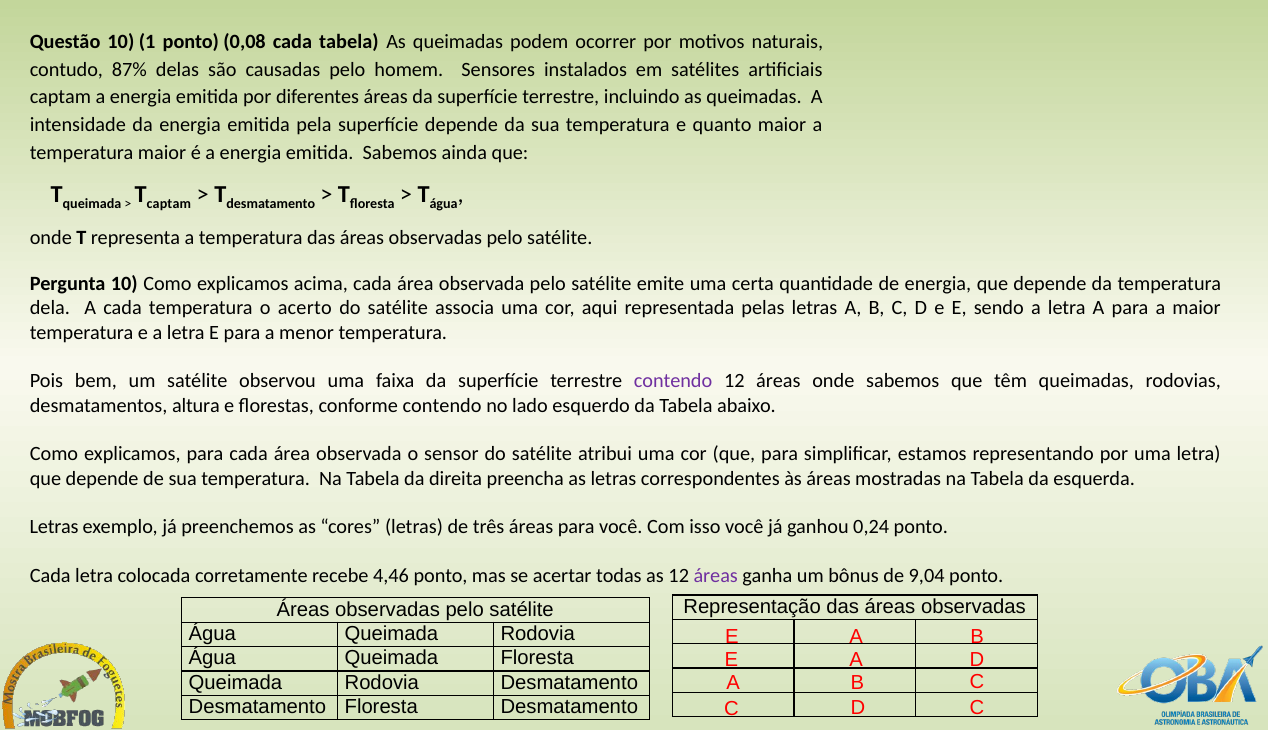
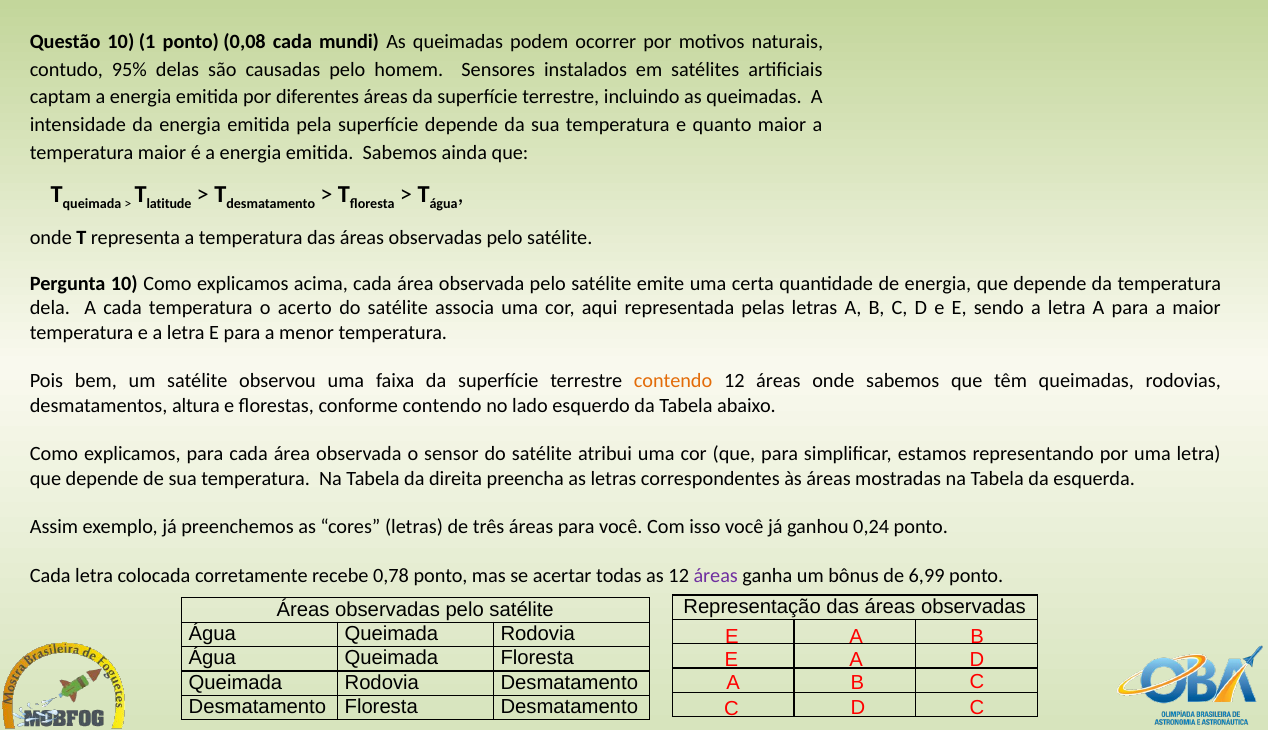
cada tabela: tabela -> mundi
87%: 87% -> 95%
T captam: captam -> latitude
contendo at (673, 381) colour: purple -> orange
Letras at (54, 527): Letras -> Assim
4,46: 4,46 -> 0,78
9,04: 9,04 -> 6,99
